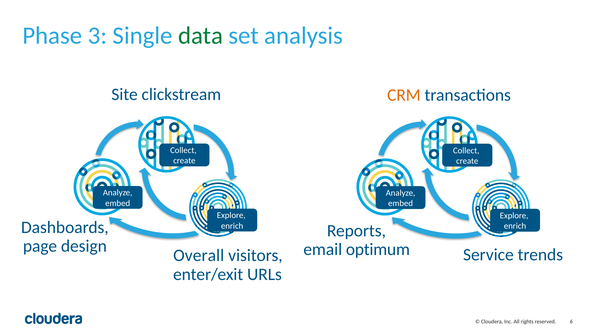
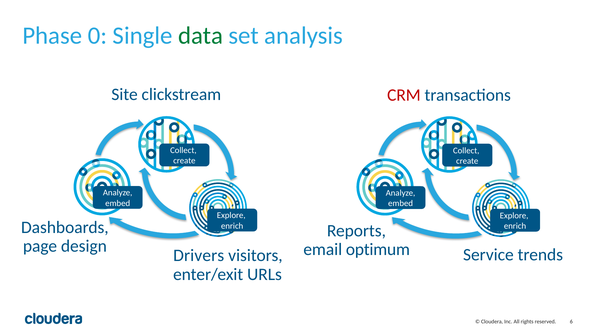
3: 3 -> 0
CRM colour: orange -> red
Overall: Overall -> Drivers
